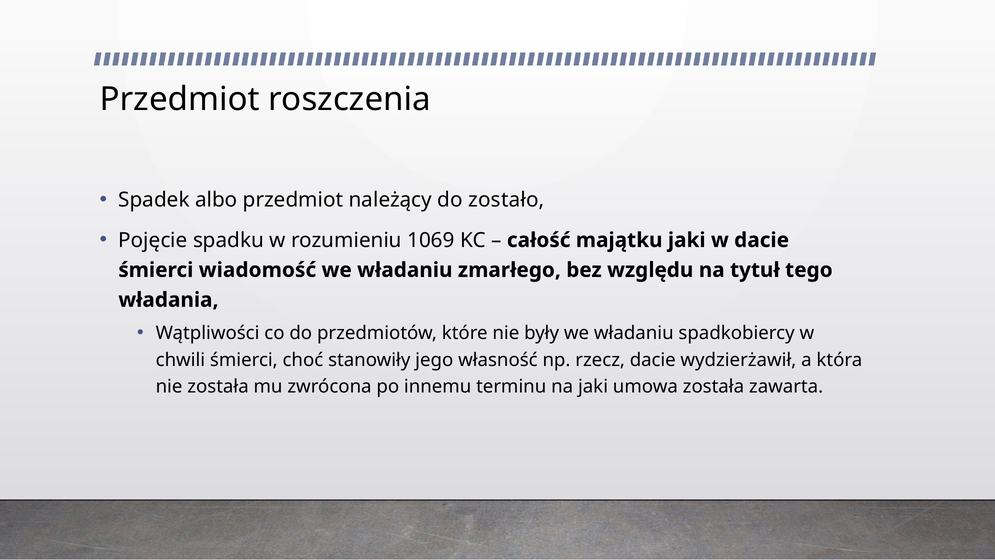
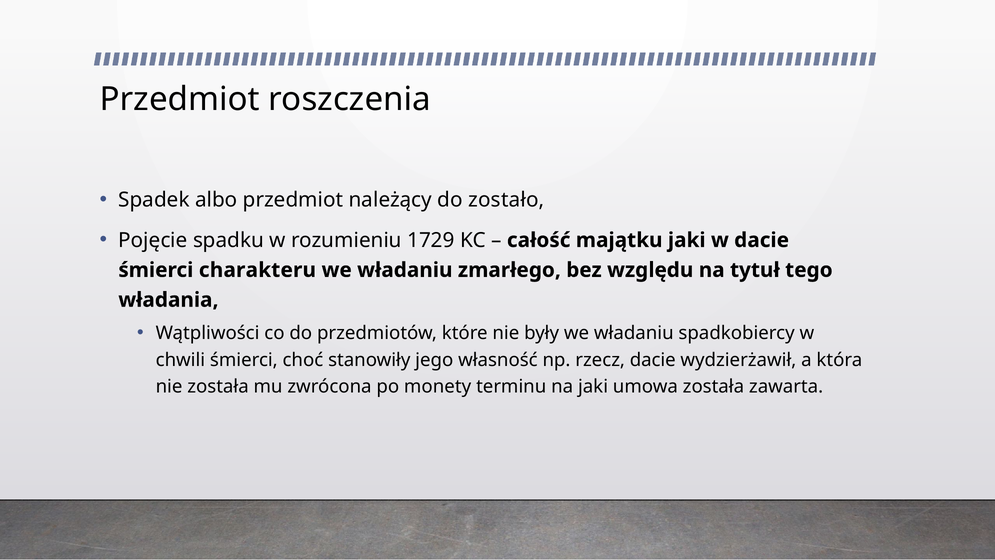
1069: 1069 -> 1729
wiadomość: wiadomość -> charakteru
innemu: innemu -> monety
